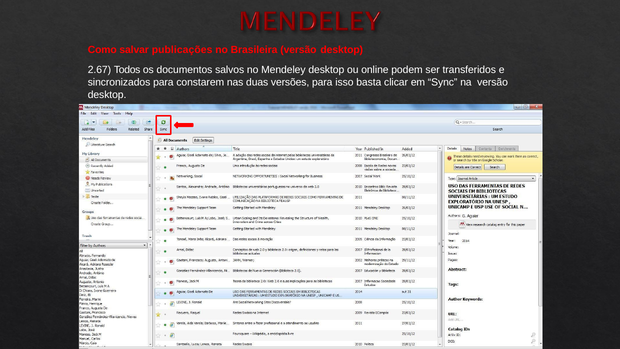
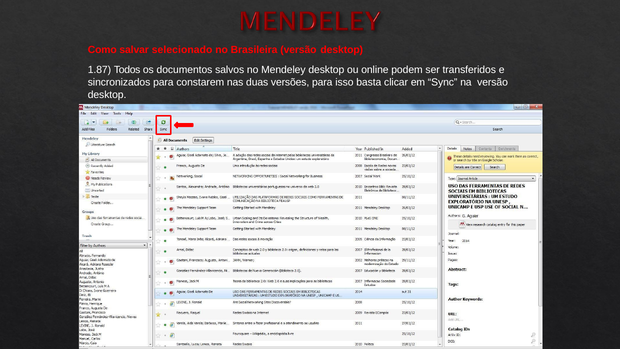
publicações: publicações -> selecionado
2.67: 2.67 -> 1.87
